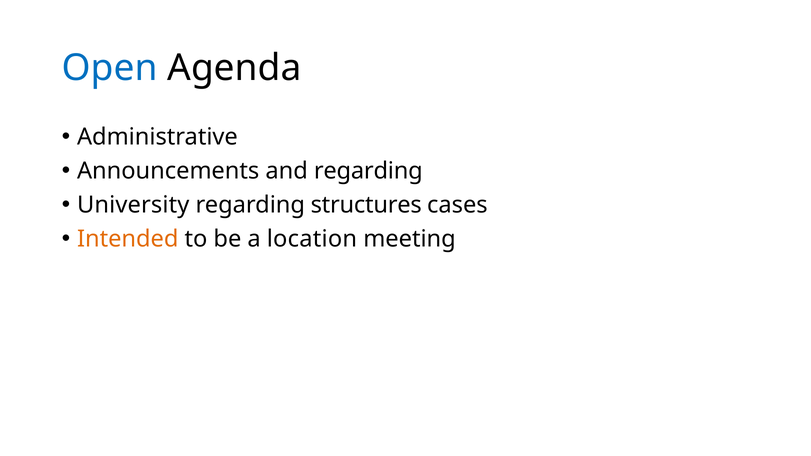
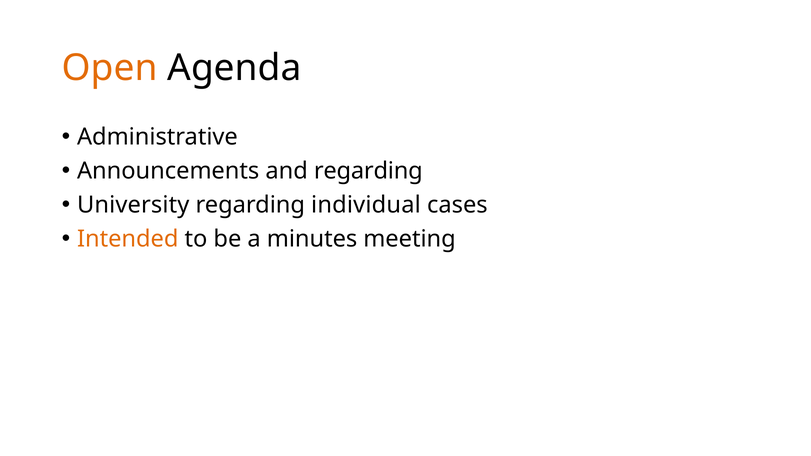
Open colour: blue -> orange
structures: structures -> individual
location: location -> minutes
